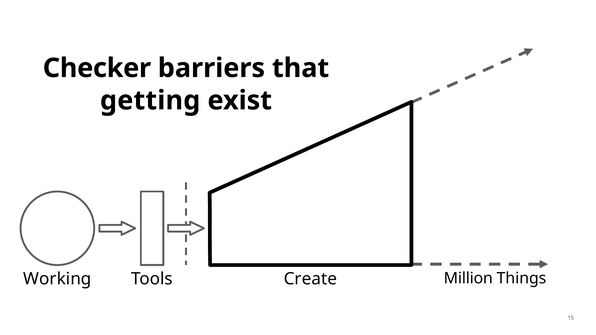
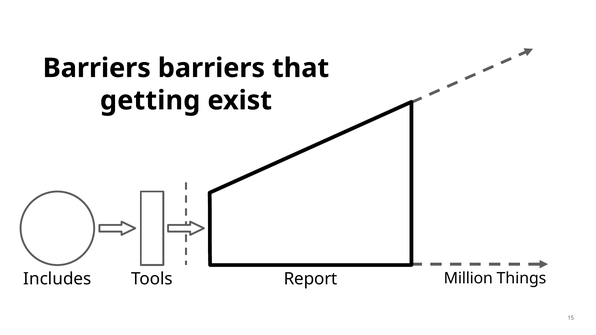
Checker at (97, 68): Checker -> Barriers
Create: Create -> Report
Working: Working -> Includes
